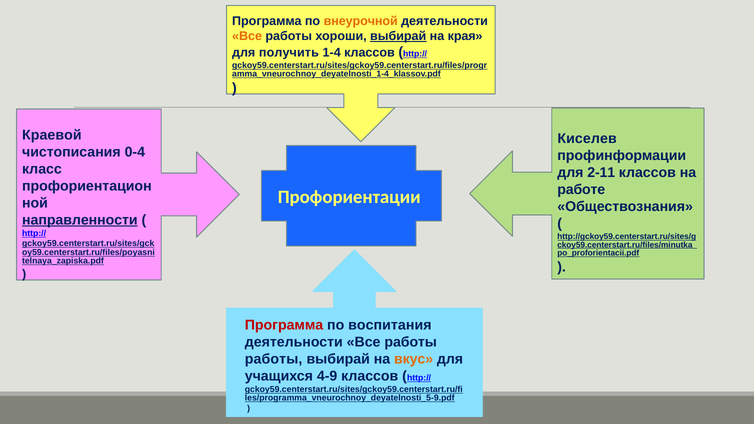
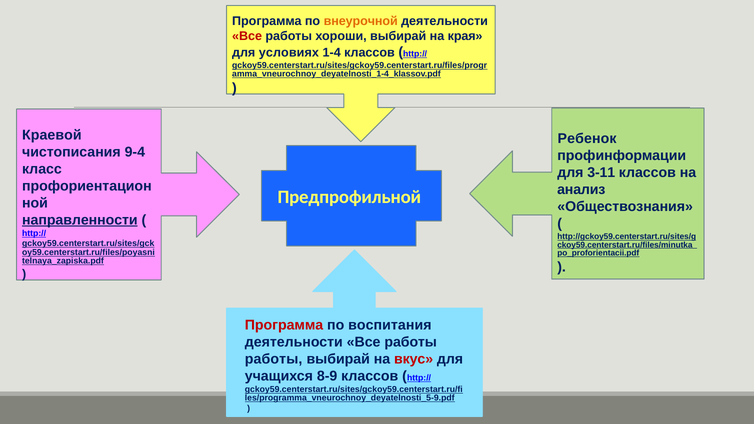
Все at (247, 36) colour: orange -> red
выбирай at (398, 36) underline: present -> none
получить: получить -> условиях
Киселев: Киселев -> Ребенок
0-4: 0-4 -> 9-4
2-11: 2-11 -> 3-11
работе: работе -> анализ
Профориентации: Профориентации -> Предпрофильной
вкус colour: orange -> red
4-9: 4-9 -> 8-9
